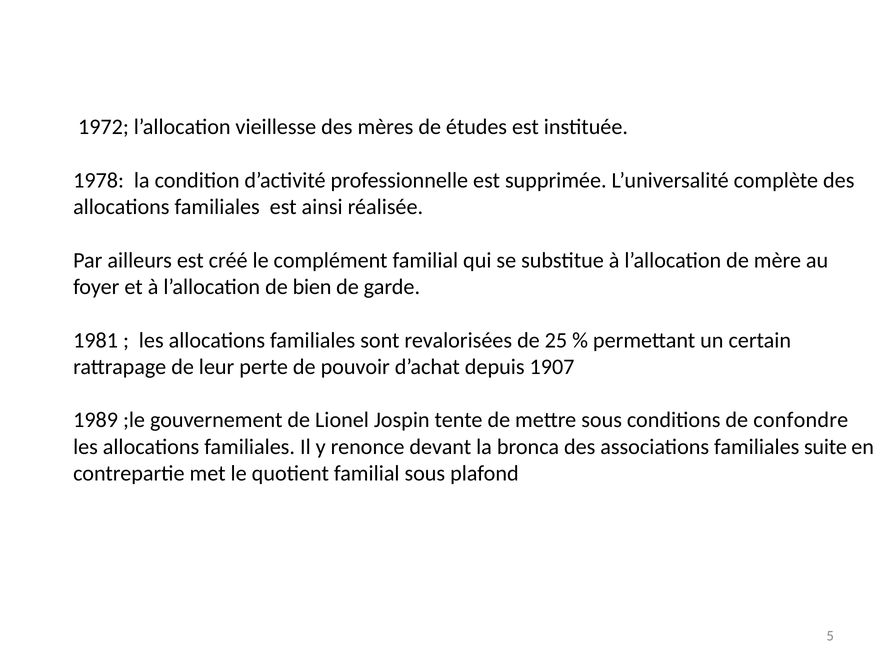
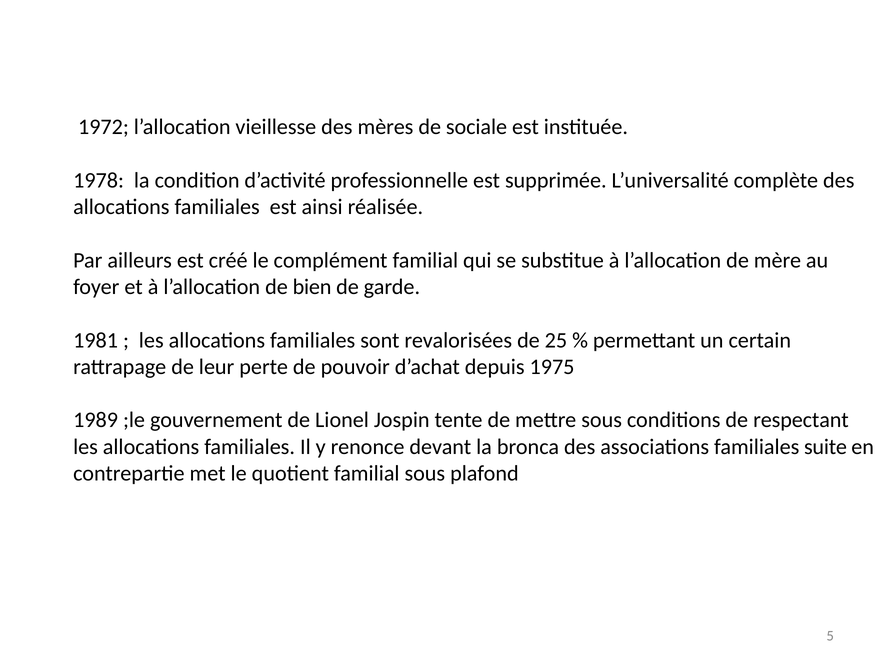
études: études -> sociale
1907: 1907 -> 1975
confondre: confondre -> respectant
